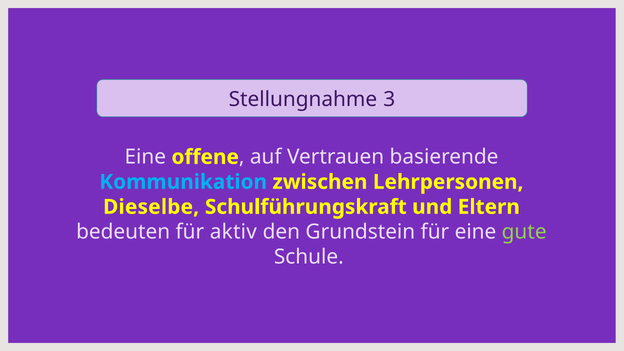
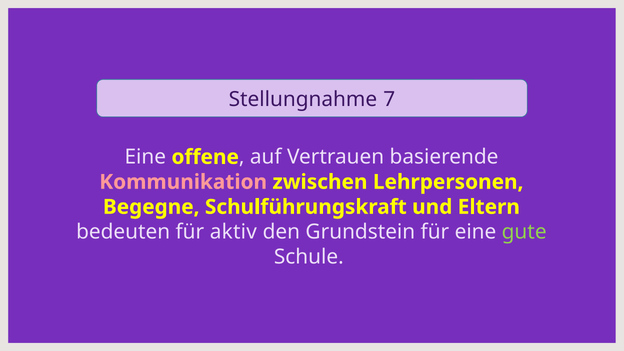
3: 3 -> 7
Kommunikation colour: light blue -> pink
Dieselbe: Dieselbe -> Begegne
